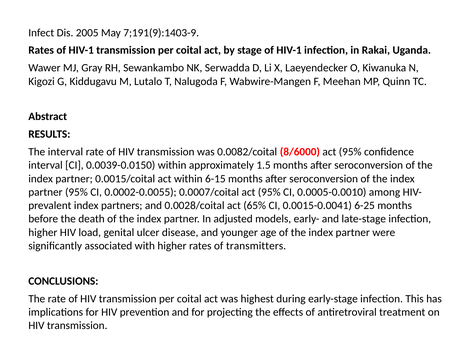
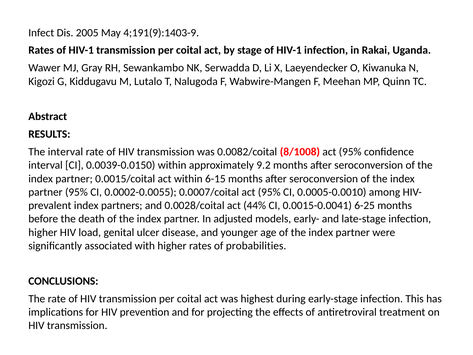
7;191(9):1403-9: 7;191(9):1403-9 -> 4;191(9):1403-9
8/6000: 8/6000 -> 8/1008
1.5: 1.5 -> 9.2
65%: 65% -> 44%
transmitters: transmitters -> probabilities
